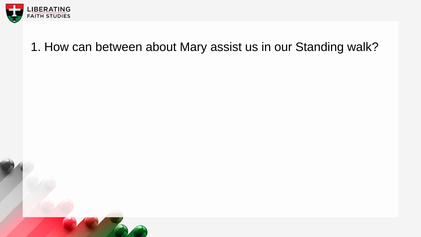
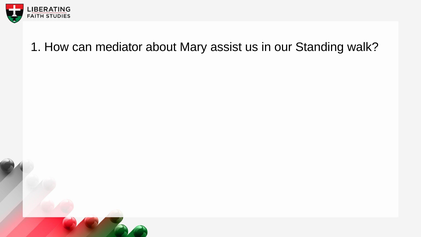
between: between -> mediator
